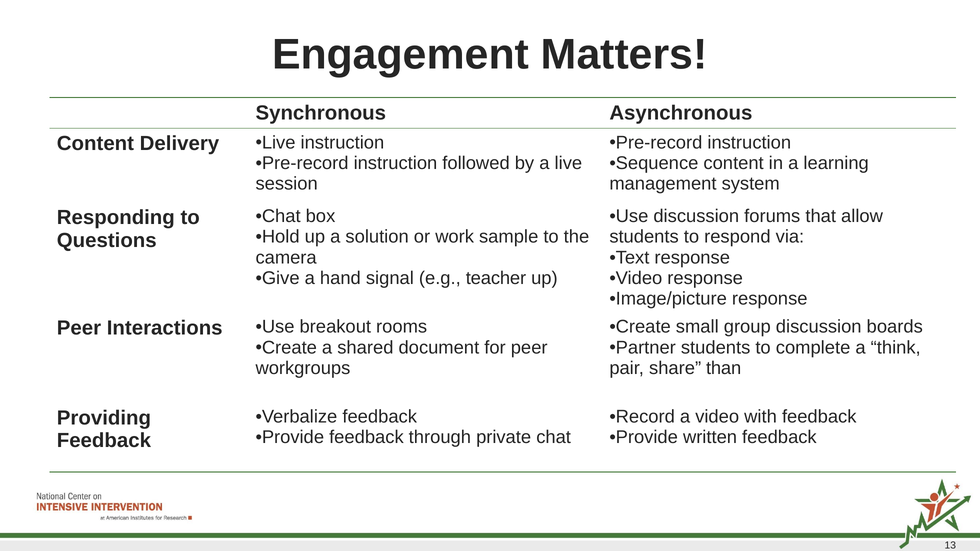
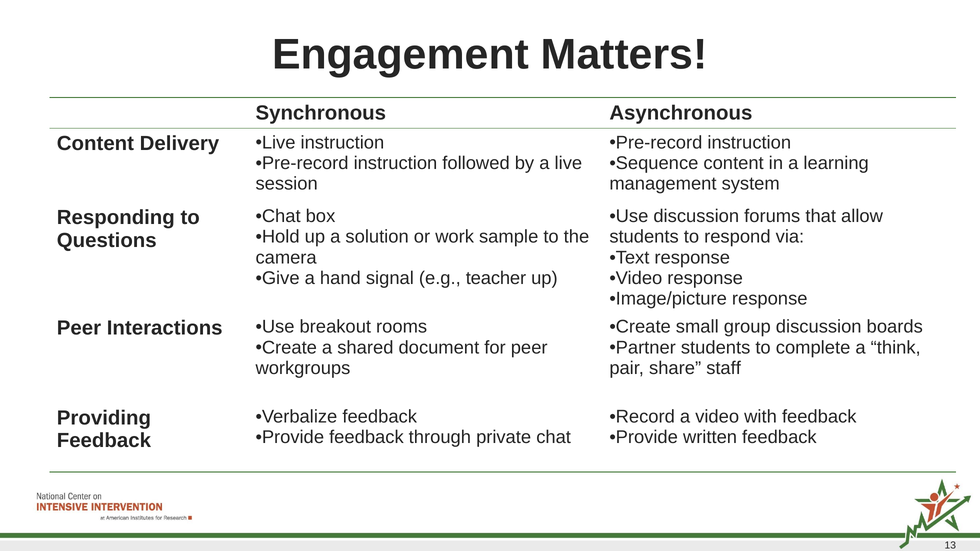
than: than -> staff
